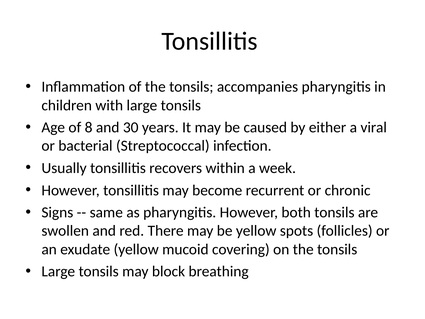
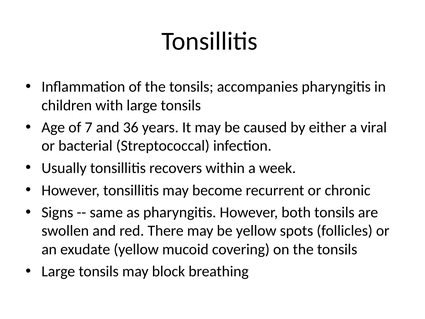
8: 8 -> 7
30: 30 -> 36
